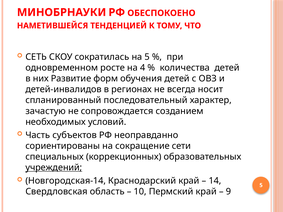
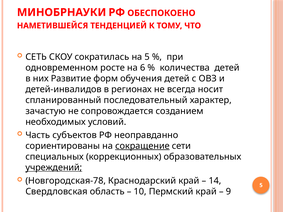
4: 4 -> 6
сокращение underline: none -> present
Новгородская-14: Новгородская-14 -> Новгородская-78
